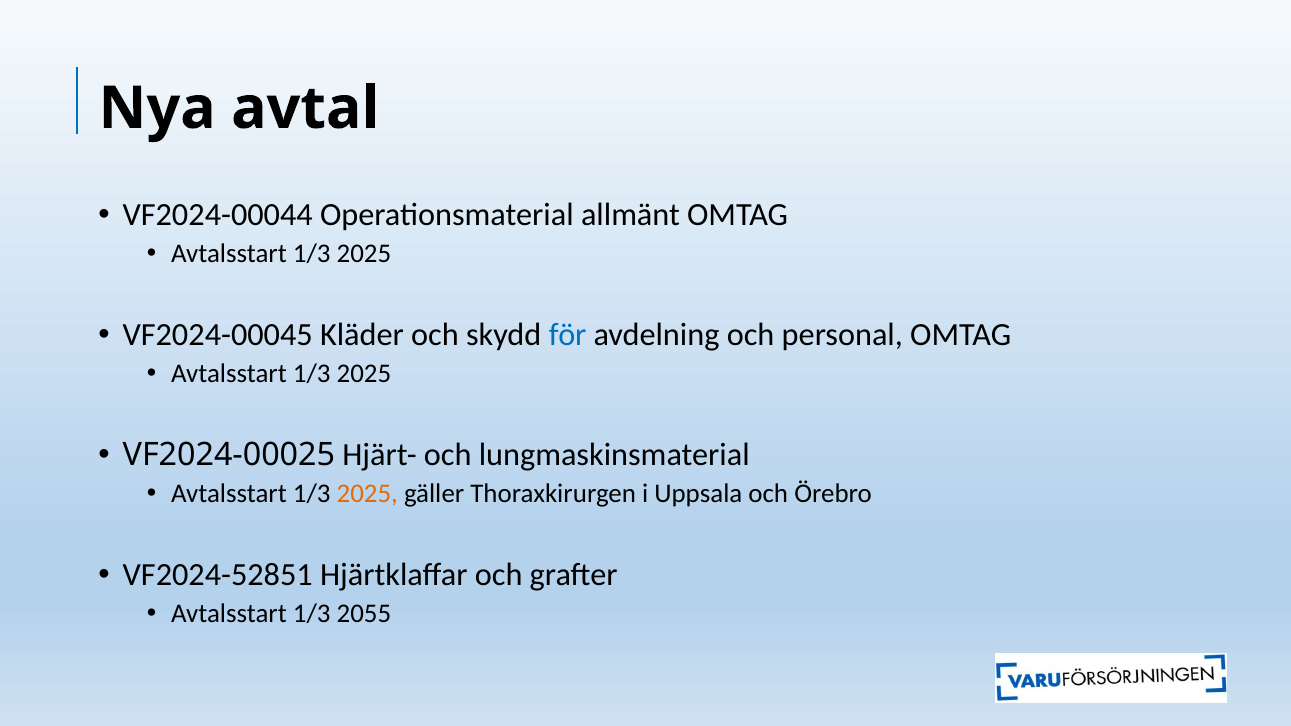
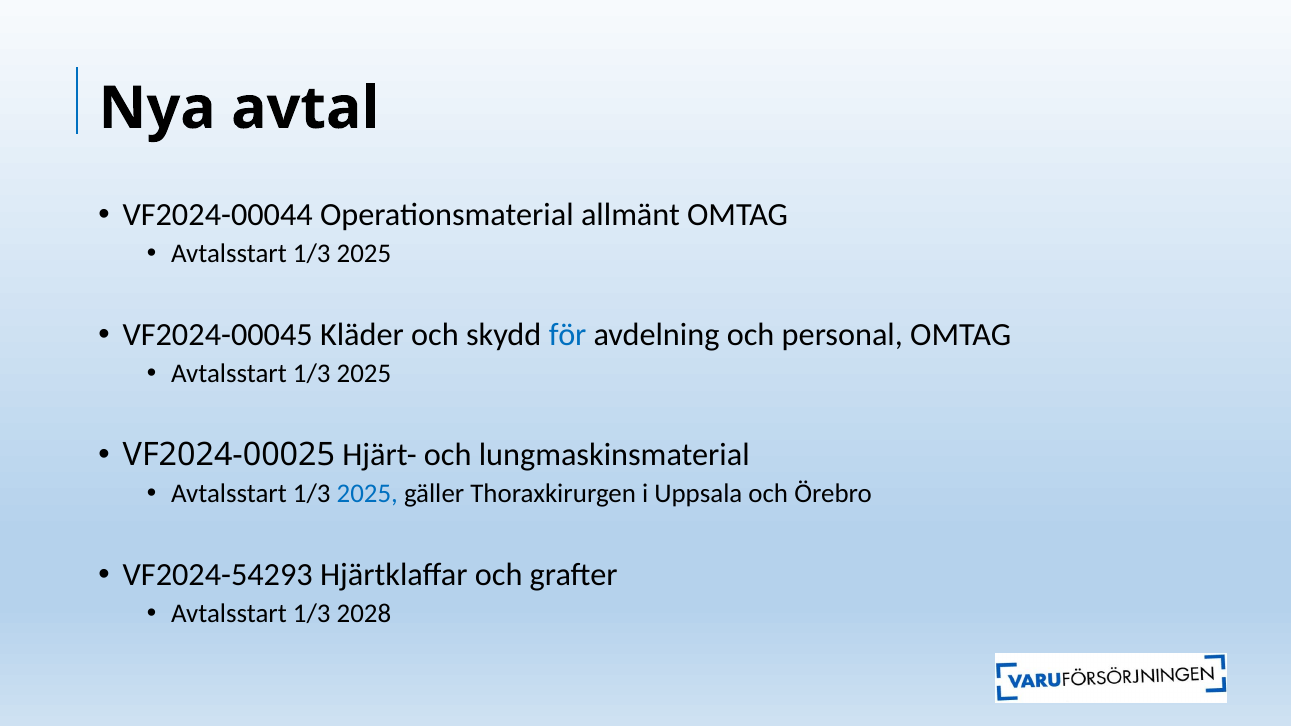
2025 at (367, 494) colour: orange -> blue
VF2024-52851: VF2024-52851 -> VF2024-54293
2055: 2055 -> 2028
